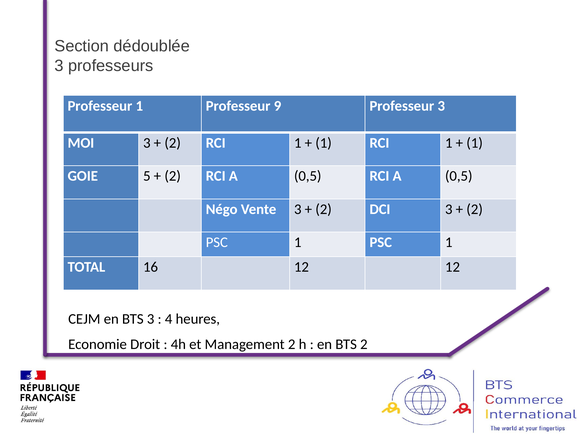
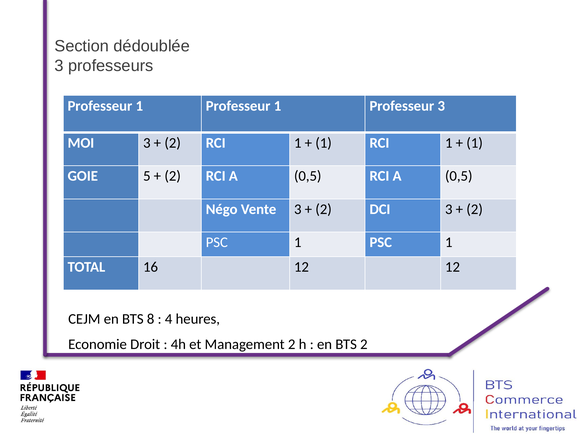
1 Professeur 9: 9 -> 1
BTS 3: 3 -> 8
